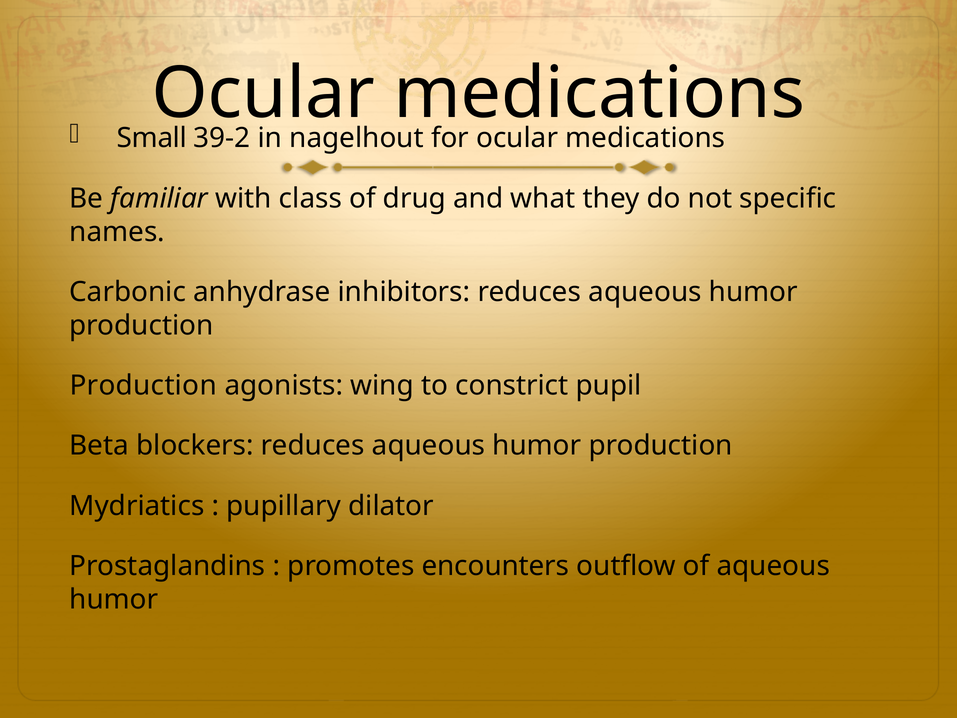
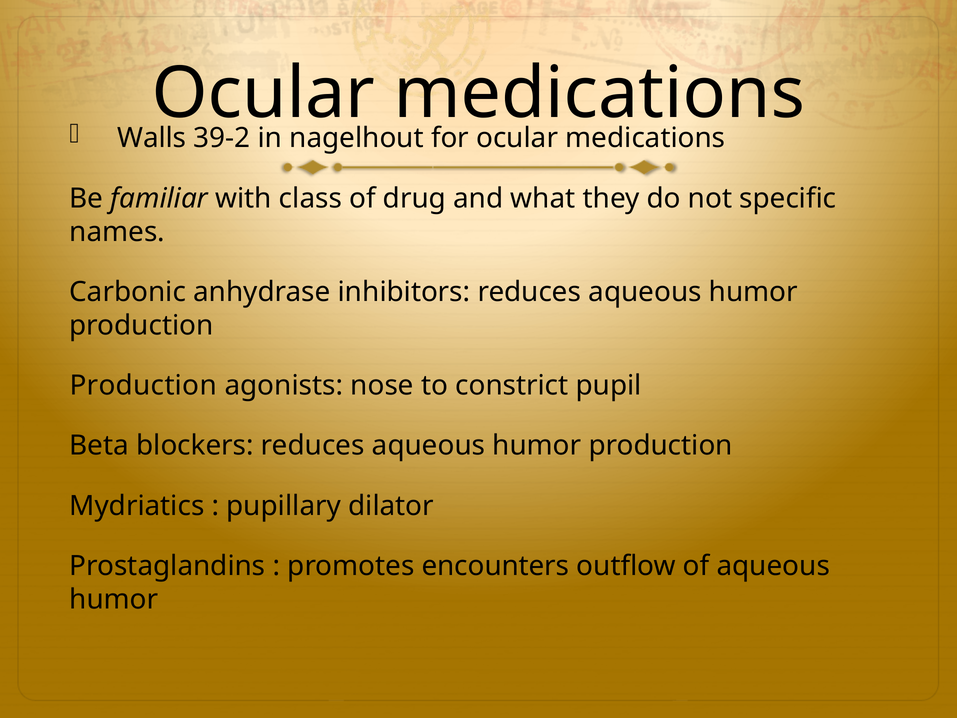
Small: Small -> Walls
wing: wing -> nose
